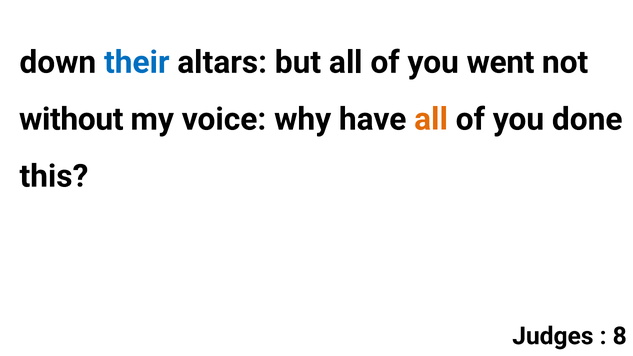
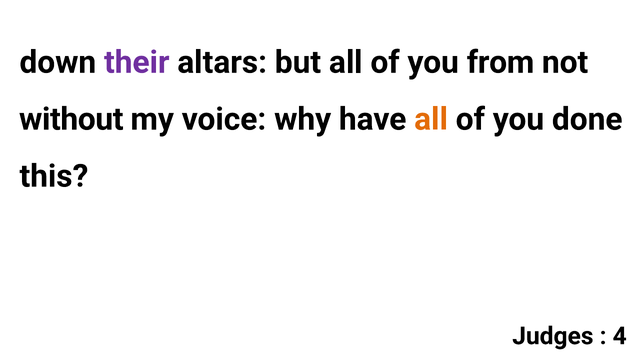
their colour: blue -> purple
went: went -> from
8: 8 -> 4
